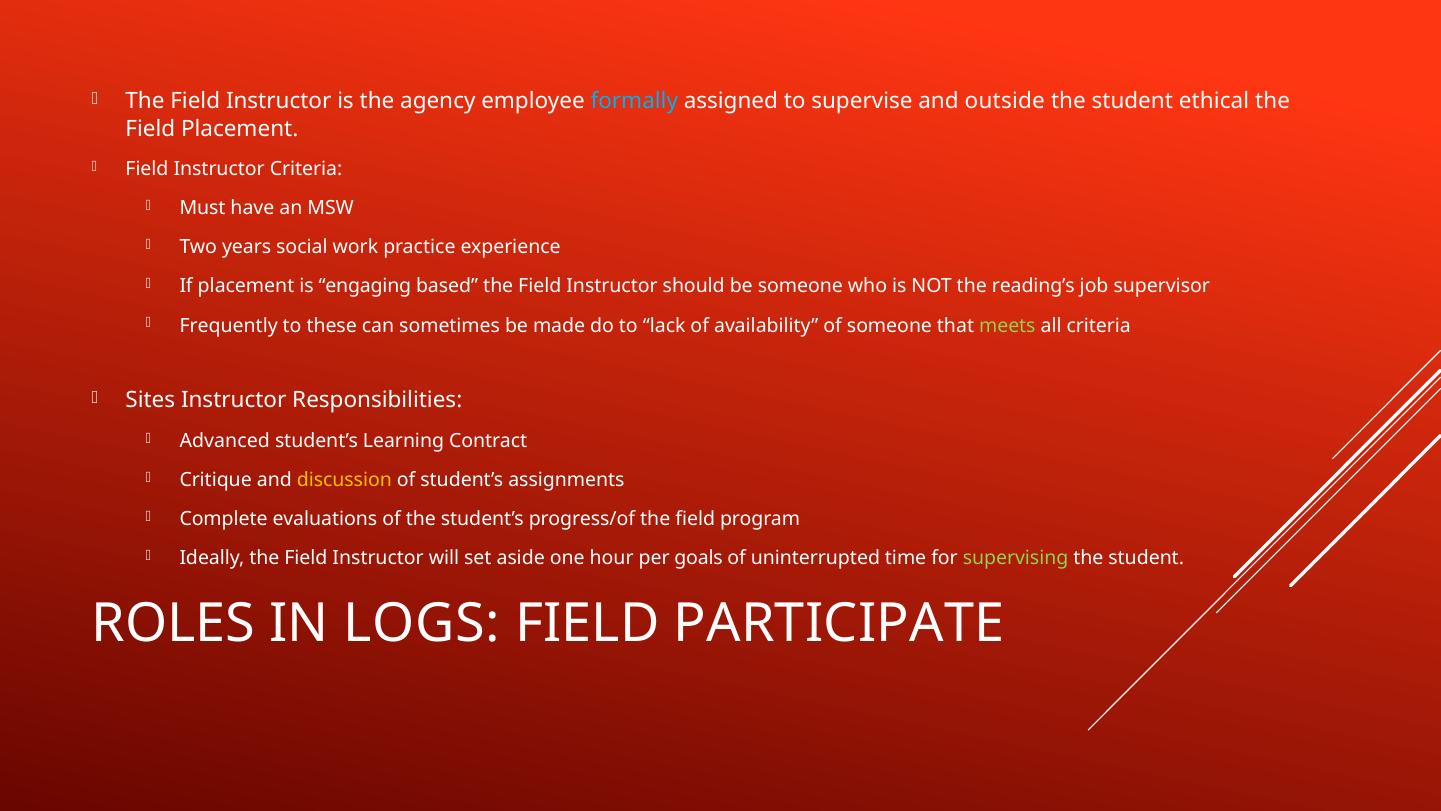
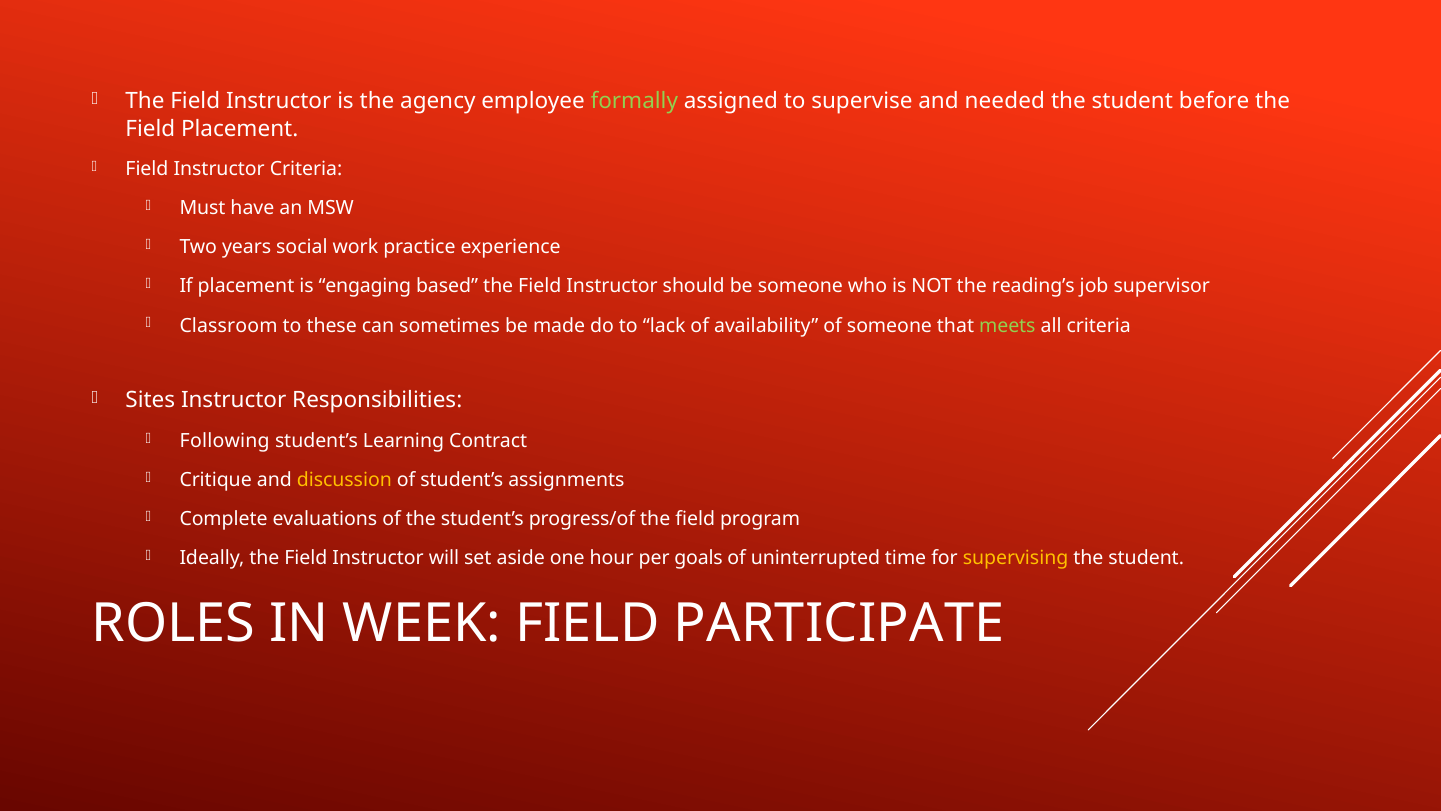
formally colour: light blue -> light green
outside: outside -> needed
ethical: ethical -> before
Frequently: Frequently -> Classroom
Advanced: Advanced -> Following
supervising colour: light green -> yellow
LOGS: LOGS -> WEEK
